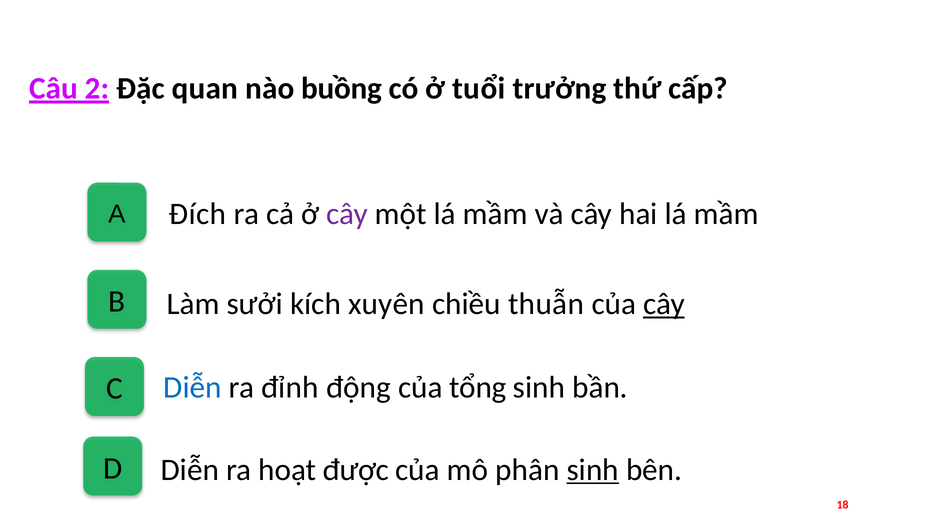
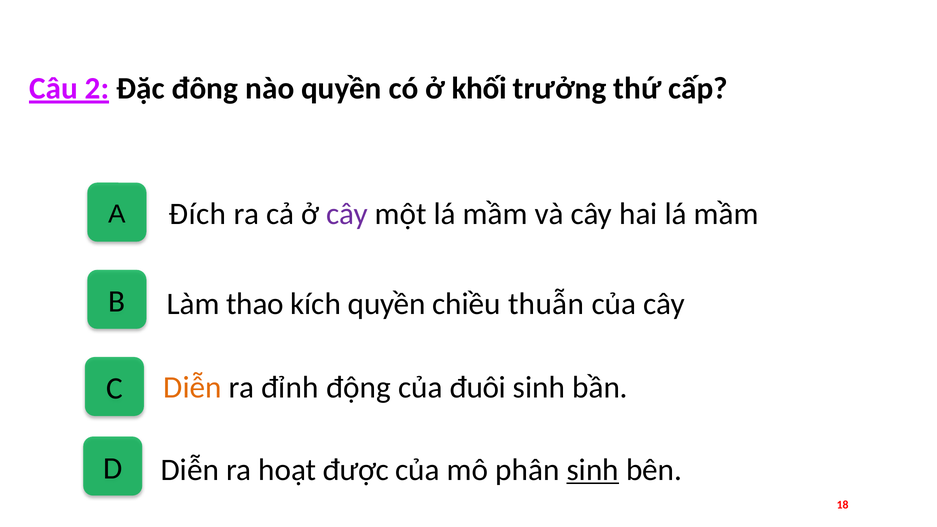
quan: quan -> đông
nào buồng: buồng -> quyền
tuổi: tuổi -> khối
sưởi: sưởi -> thao
kích xuyên: xuyên -> quyền
cây at (664, 304) underline: present -> none
Diễn at (193, 388) colour: blue -> orange
tổng: tổng -> đuôi
